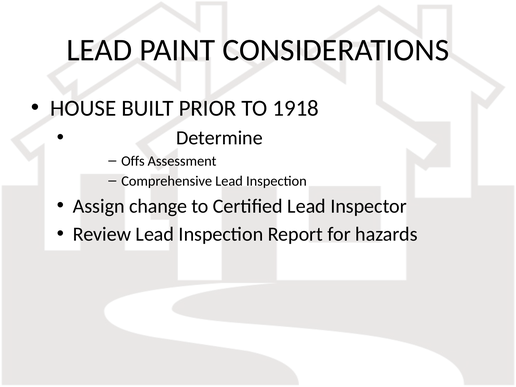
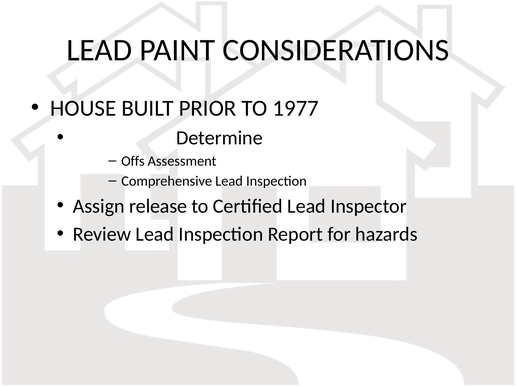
1918: 1918 -> 1977
change: change -> release
